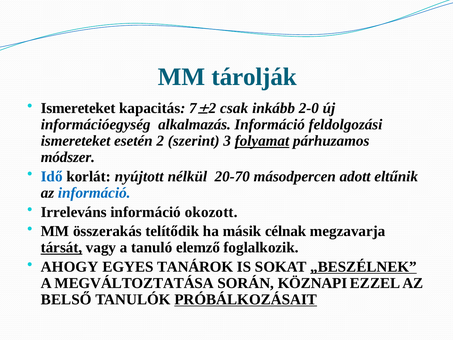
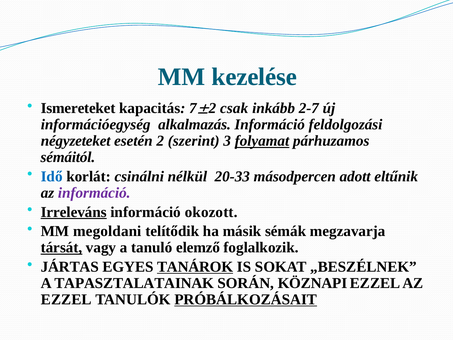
tárolják: tárolják -> kezelése
2-0: 2-0 -> 2-7
ismereteket at (76, 141): ismereteket -> négyzeteket
módszer: módszer -> sémáitól
nyújtott: nyújtott -> csinálni
20-70: 20-70 -> 20-33
információ at (94, 193) colour: blue -> purple
Irreleváns underline: none -> present
összerakás: összerakás -> megoldani
célnak: célnak -> sémák
AHOGY: AHOGY -> JÁRTAS
TANÁROK underline: none -> present
„BESZÉLNEK underline: present -> none
MEGVÁLTOZTATÁSA: MEGVÁLTOZTATÁSA -> TAPASZTALATAINAK
BELSŐ at (66, 299): BELSŐ -> EZZEL
